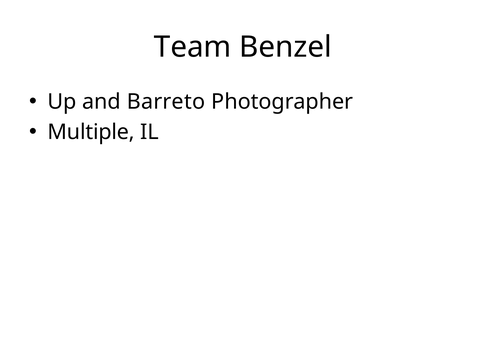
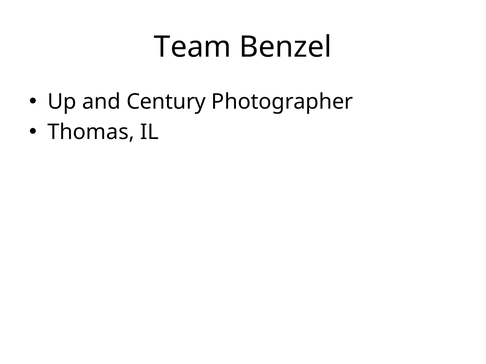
Barreto: Barreto -> Century
Multiple: Multiple -> Thomas
